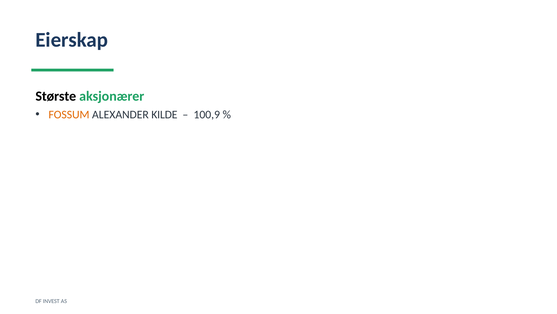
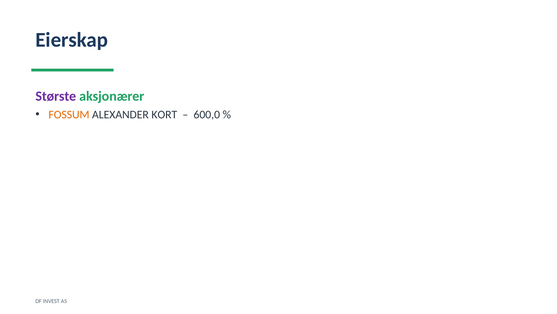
Største colour: black -> purple
KILDE: KILDE -> KORT
100,9: 100,9 -> 600,0
